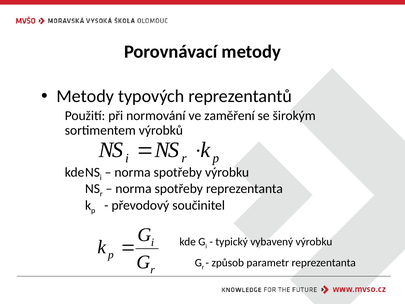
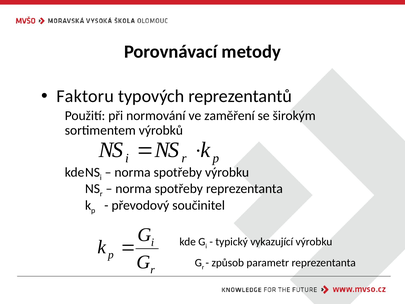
Metody at (85, 96): Metody -> Faktoru
vybavený: vybavený -> vykazující
